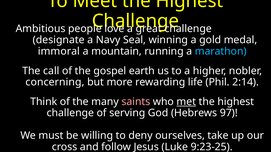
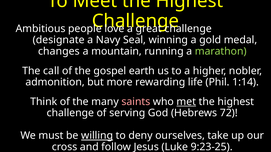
immoral: immoral -> changes
marathon colour: light blue -> light green
concerning: concerning -> admonition
2:14: 2:14 -> 1:14
97: 97 -> 72
willing underline: none -> present
